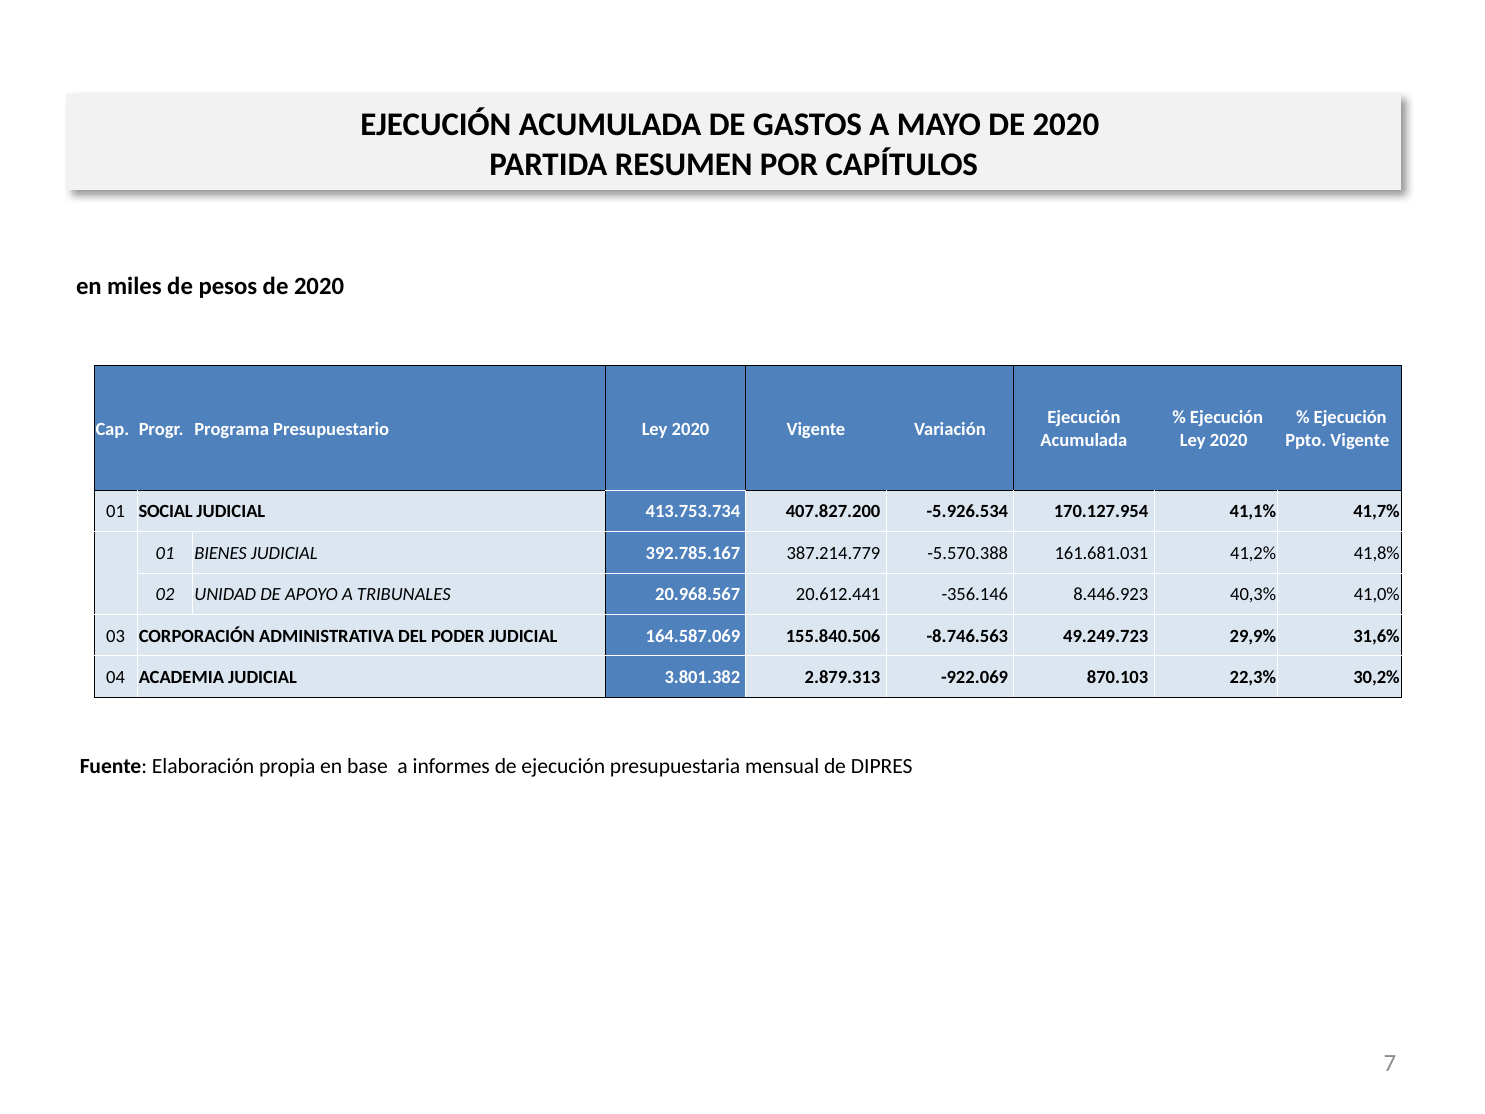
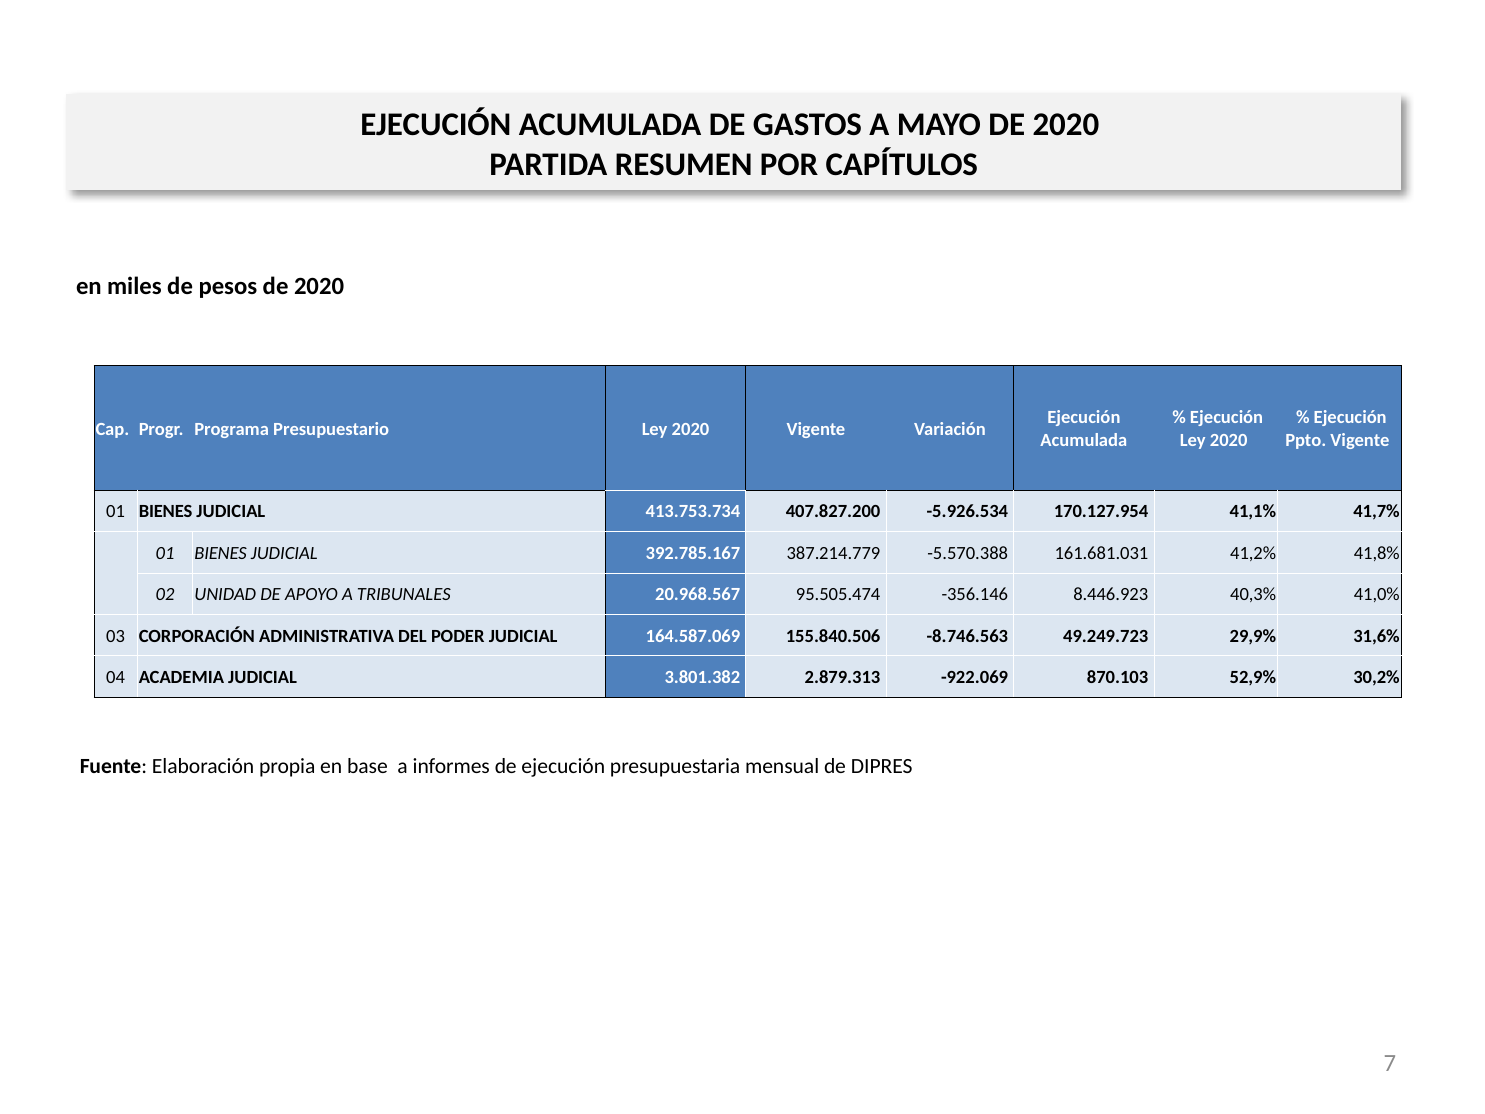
SOCIAL at (166, 512): SOCIAL -> BIENES
20.612.441: 20.612.441 -> 95.505.474
22,3%: 22,3% -> 52,9%
